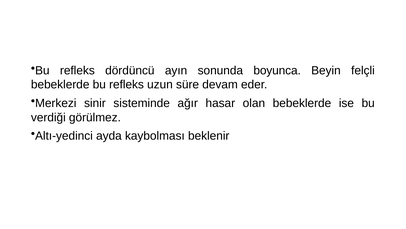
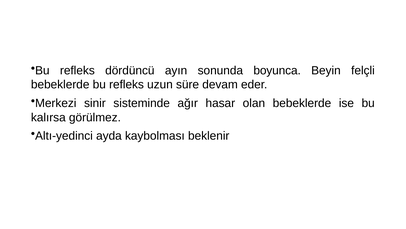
verdiği: verdiği -> kalırsa
